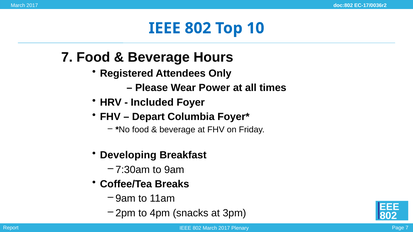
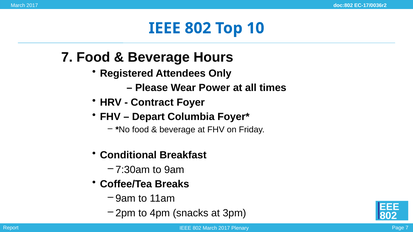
Included: Included -> Contract
Developing: Developing -> Conditional
